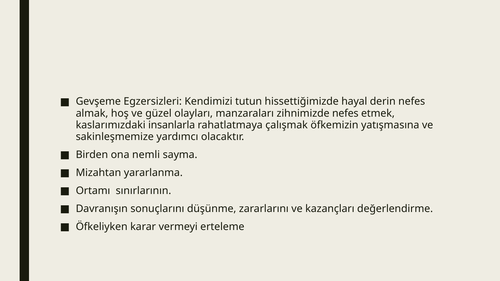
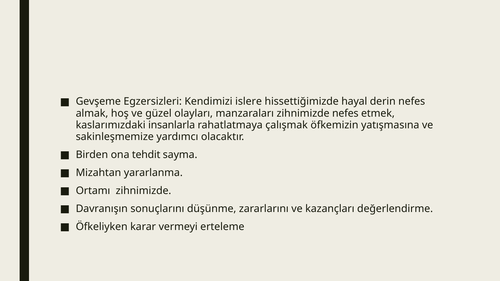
tutun: tutun -> islere
nemli: nemli -> tehdit
Ortamı sınırlarının: sınırlarının -> zihnimizde
